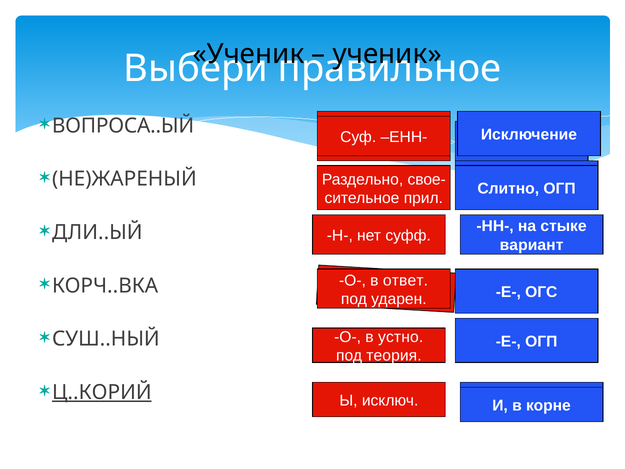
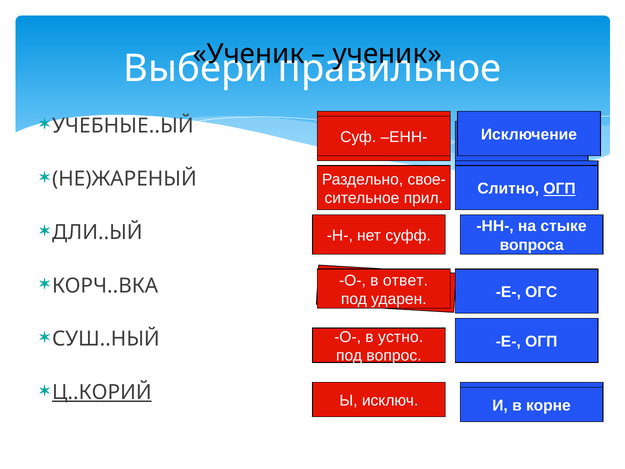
ВОПРОСА..ЫЙ: ВОПРОСА..ЫЙ -> УЧЕБНЫЕ..ЫЙ
ОГП at (560, 189) underline: none -> present
вариант: вариант -> вопроса
теория: теория -> вопрос
